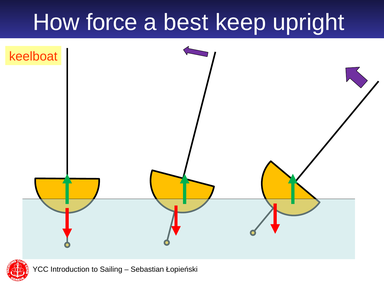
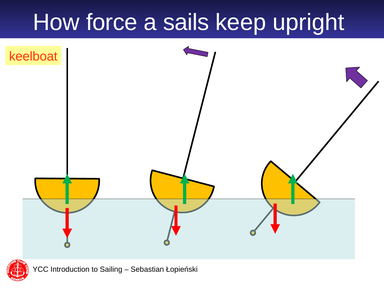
best: best -> sails
